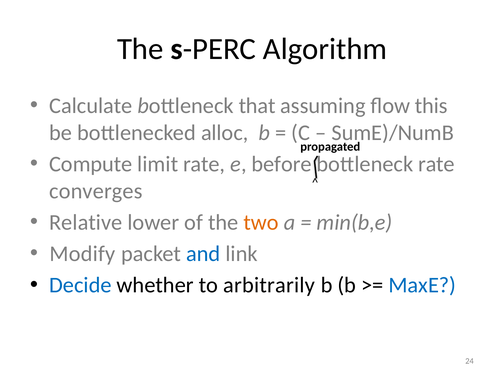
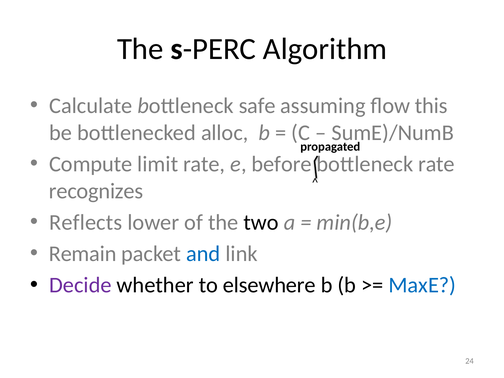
that: that -> safe
converges: converges -> recognizes
Relative: Relative -> Reflects
two colour: orange -> black
Modify: Modify -> Remain
Decide colour: blue -> purple
arbitrarily: arbitrarily -> elsewhere
